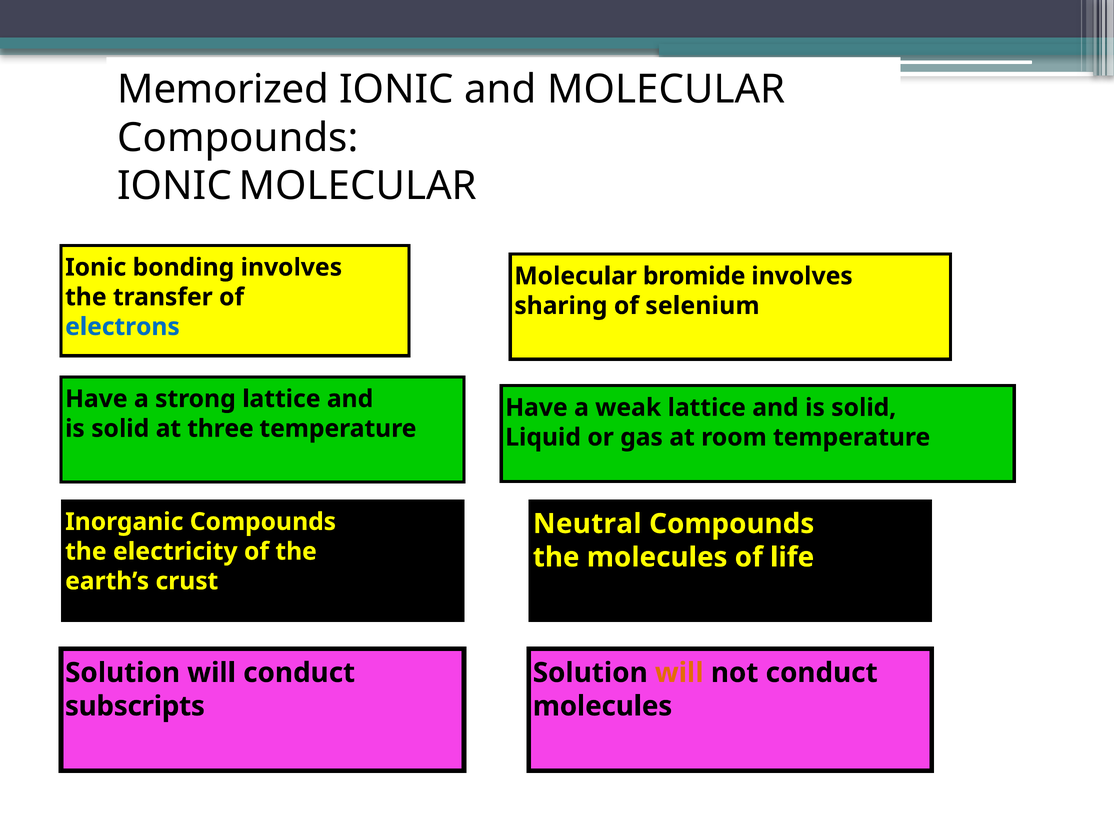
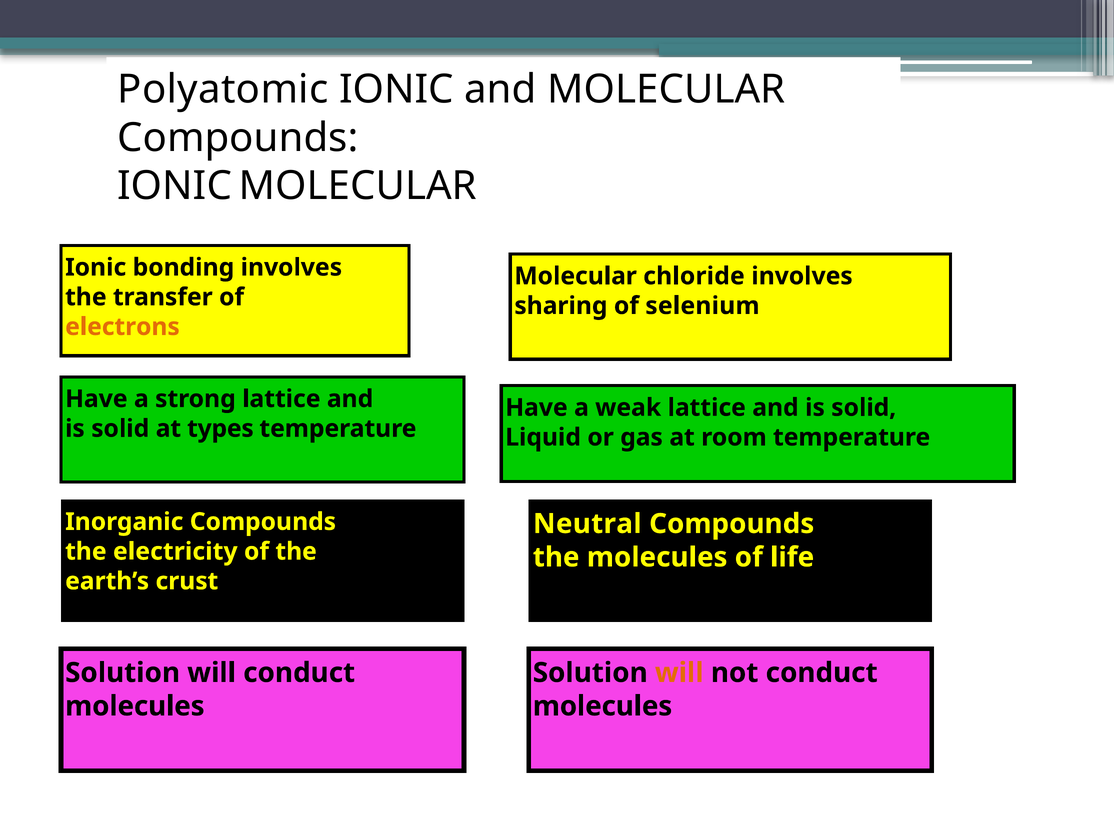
Memorized: Memorized -> Polyatomic
bromide: bromide -> chloride
electrons colour: blue -> orange
three: three -> types
subscripts at (135, 706): subscripts -> molecules
